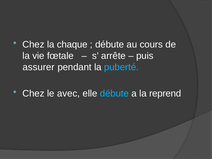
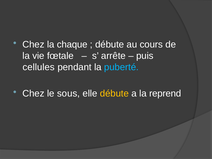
assurer: assurer -> cellules
avec: avec -> sous
débute at (114, 93) colour: light blue -> yellow
